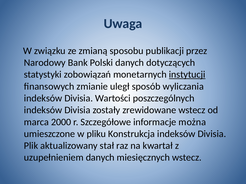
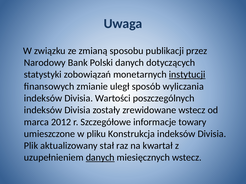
2000: 2000 -> 2012
można: można -> towary
danych at (100, 158) underline: none -> present
